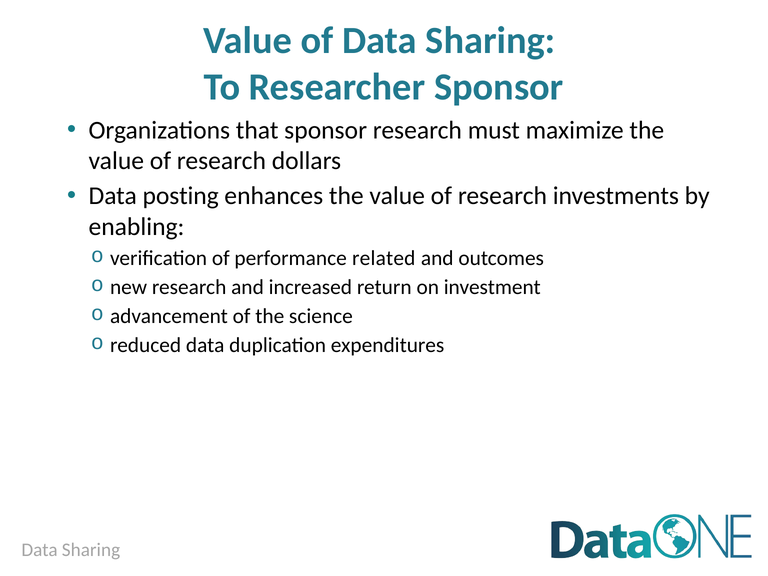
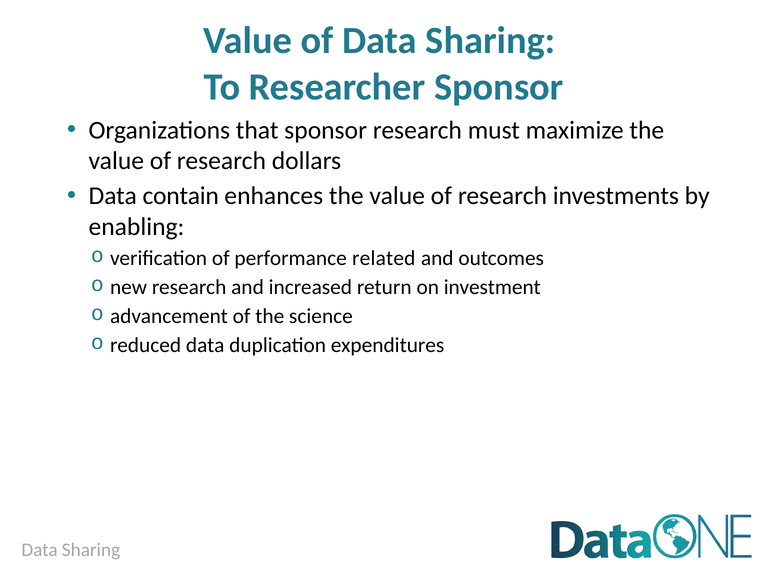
posting: posting -> contain
